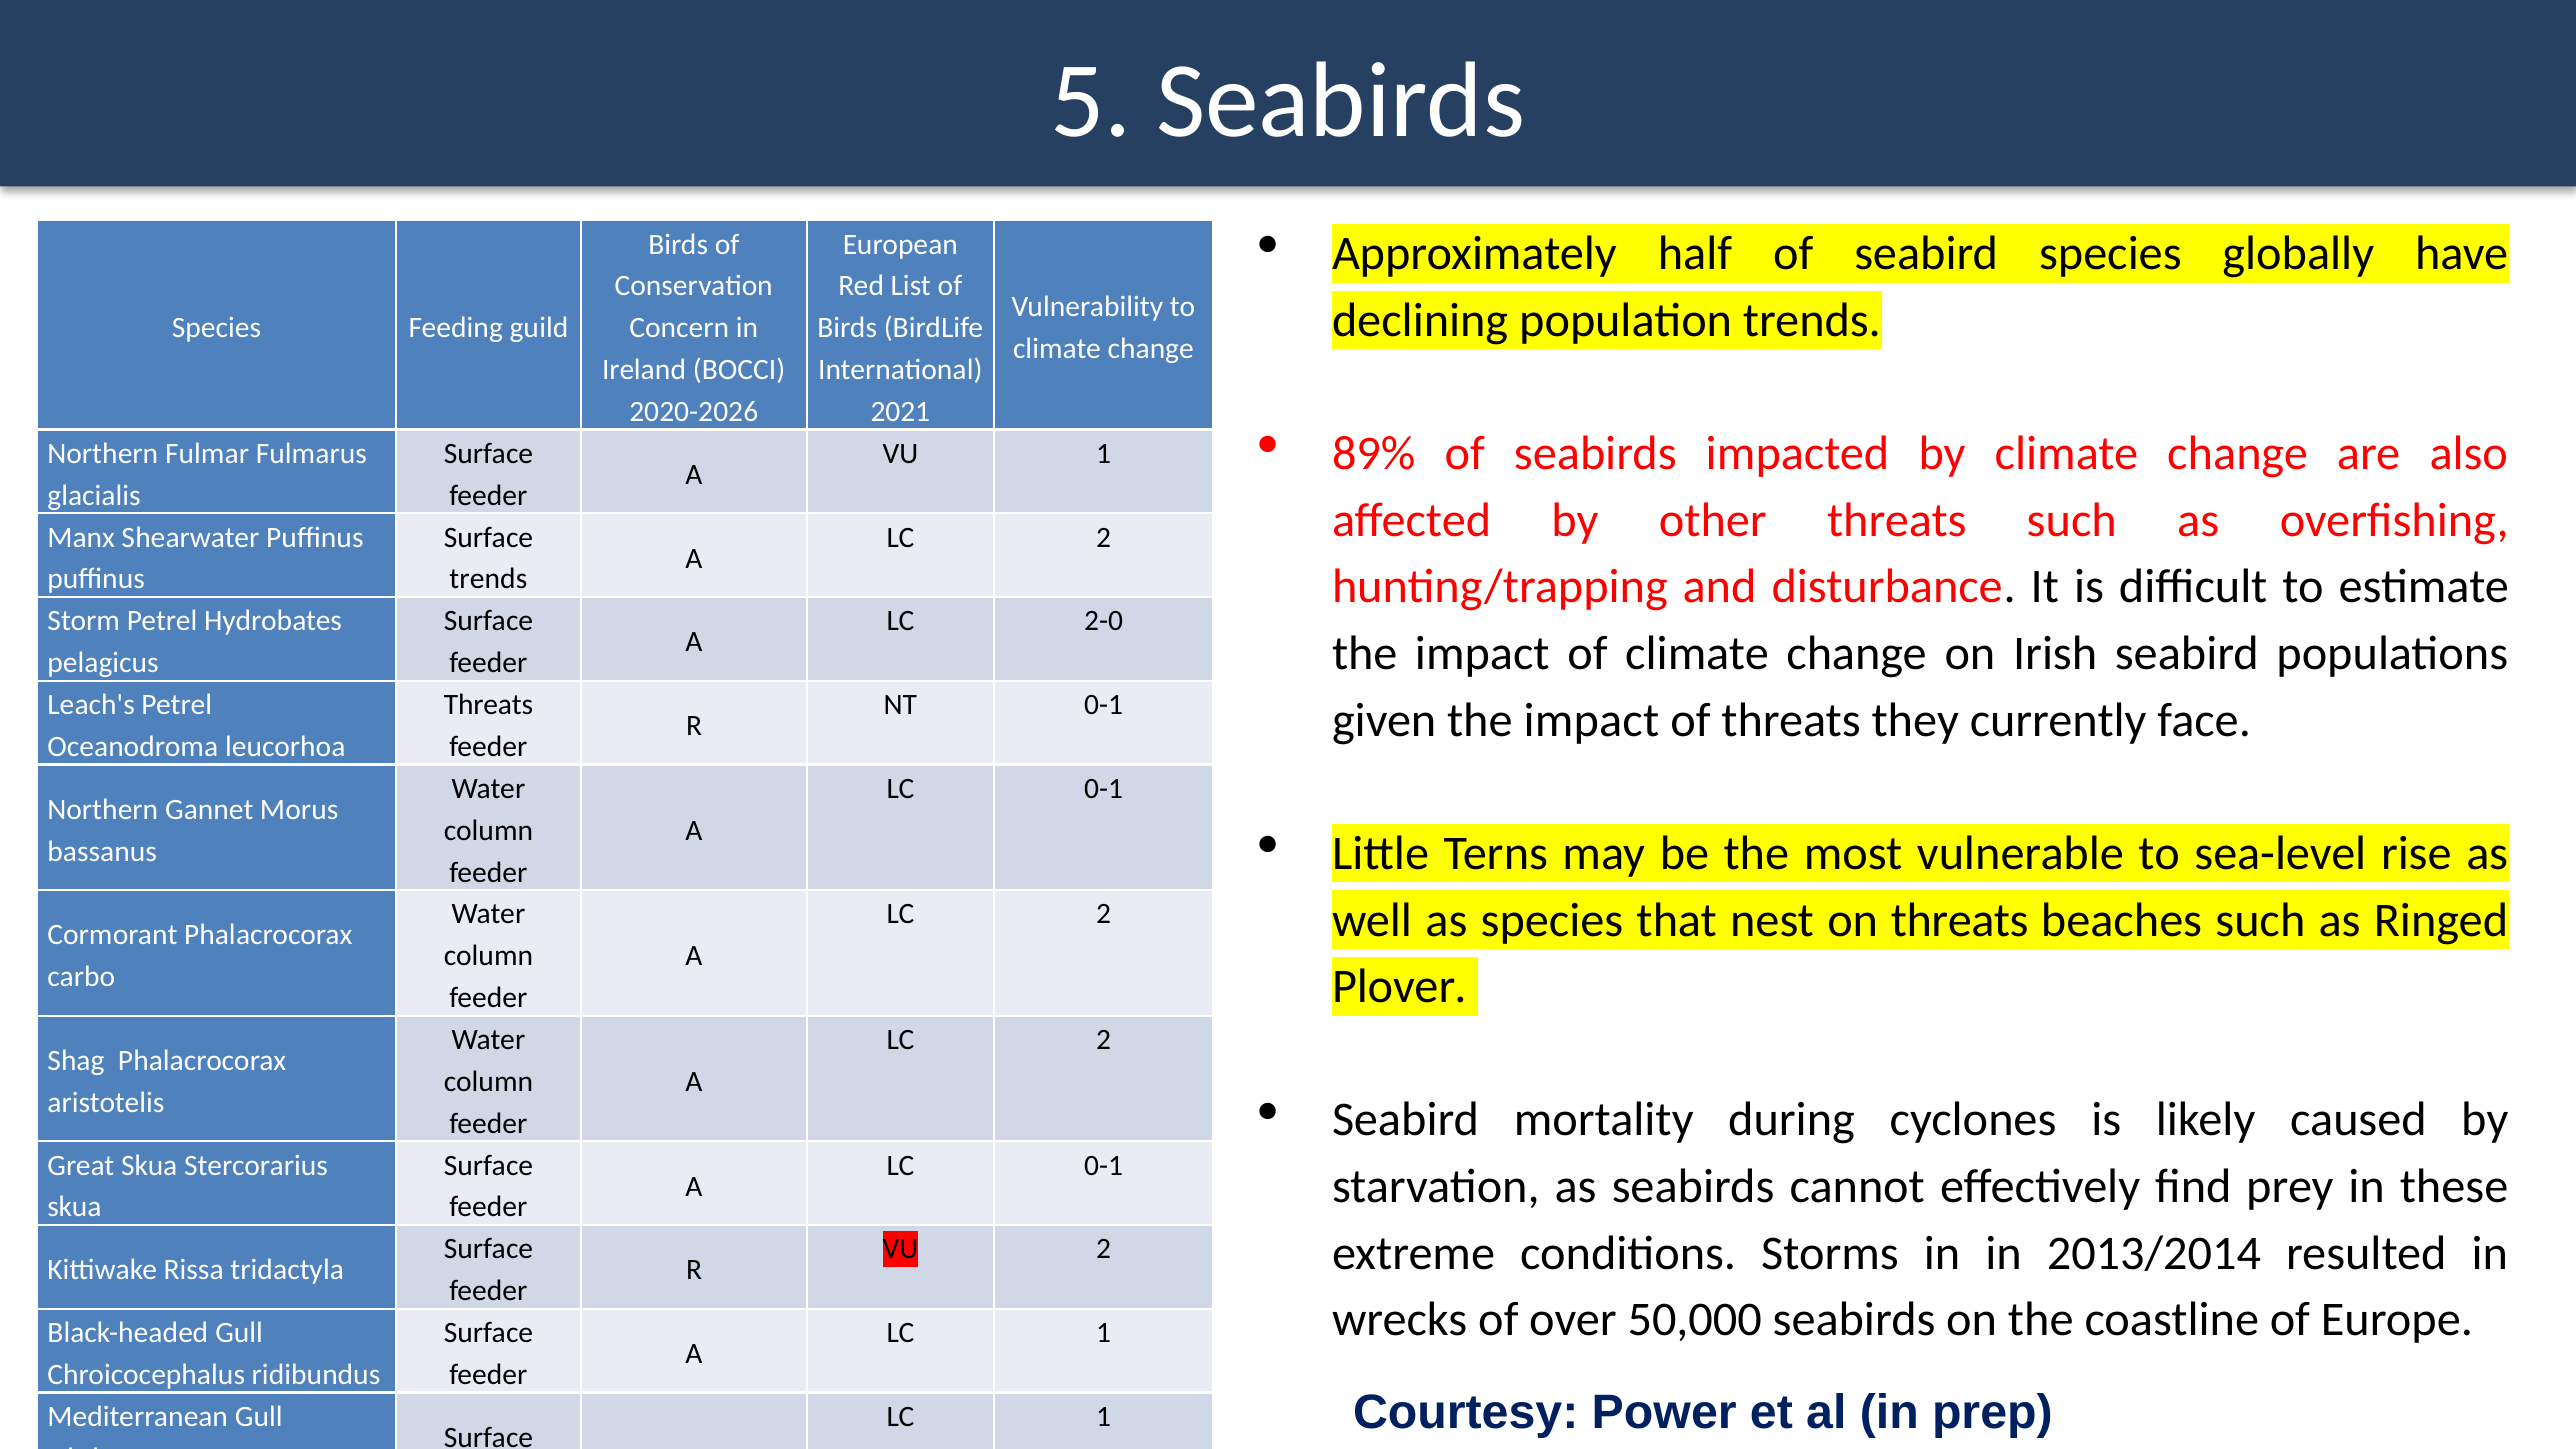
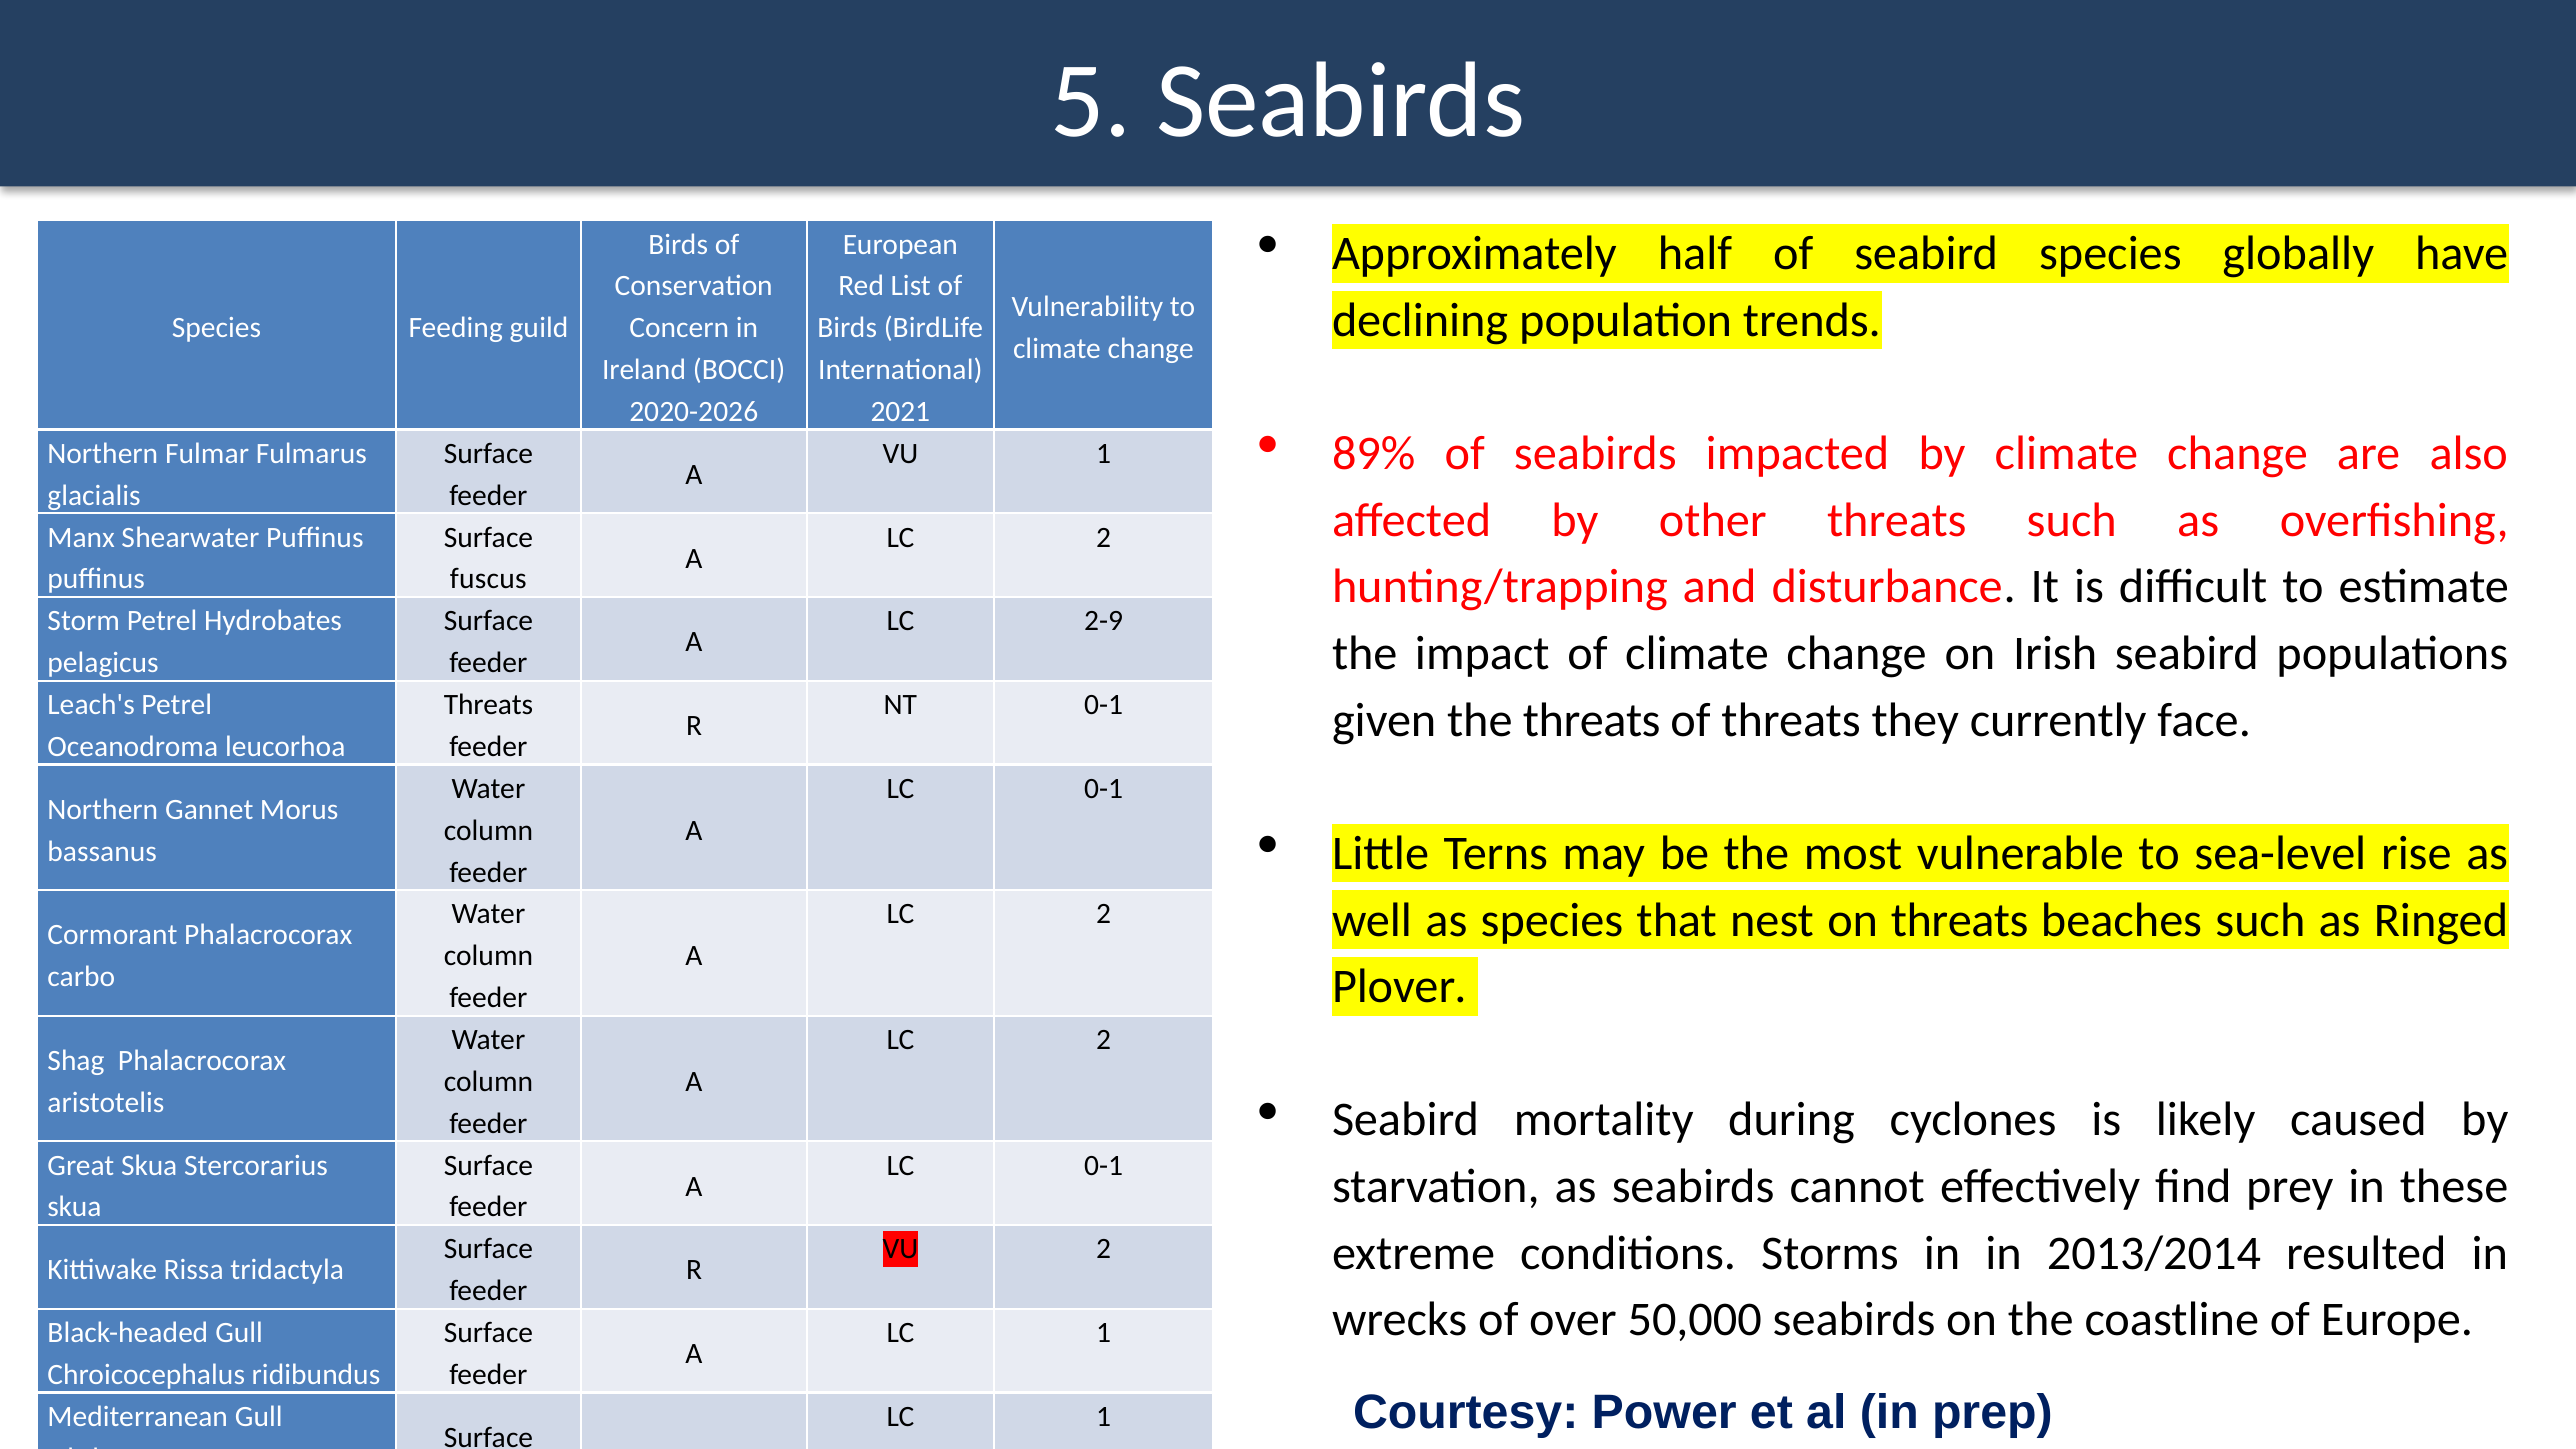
trends at (488, 579): trends -> fuscus
2-0: 2-0 -> 2-9
given the impact: impact -> threats
